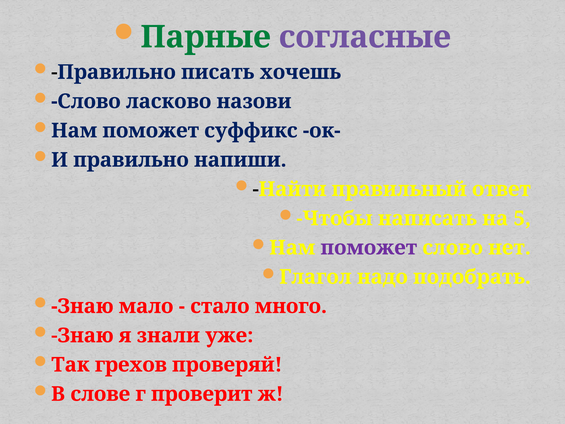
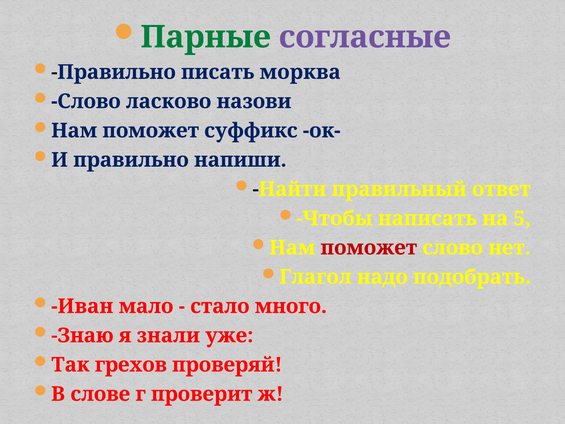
хочешь: хочешь -> морква
поможет at (369, 248) colour: purple -> red
Знаю at (82, 306): Знаю -> Иван
